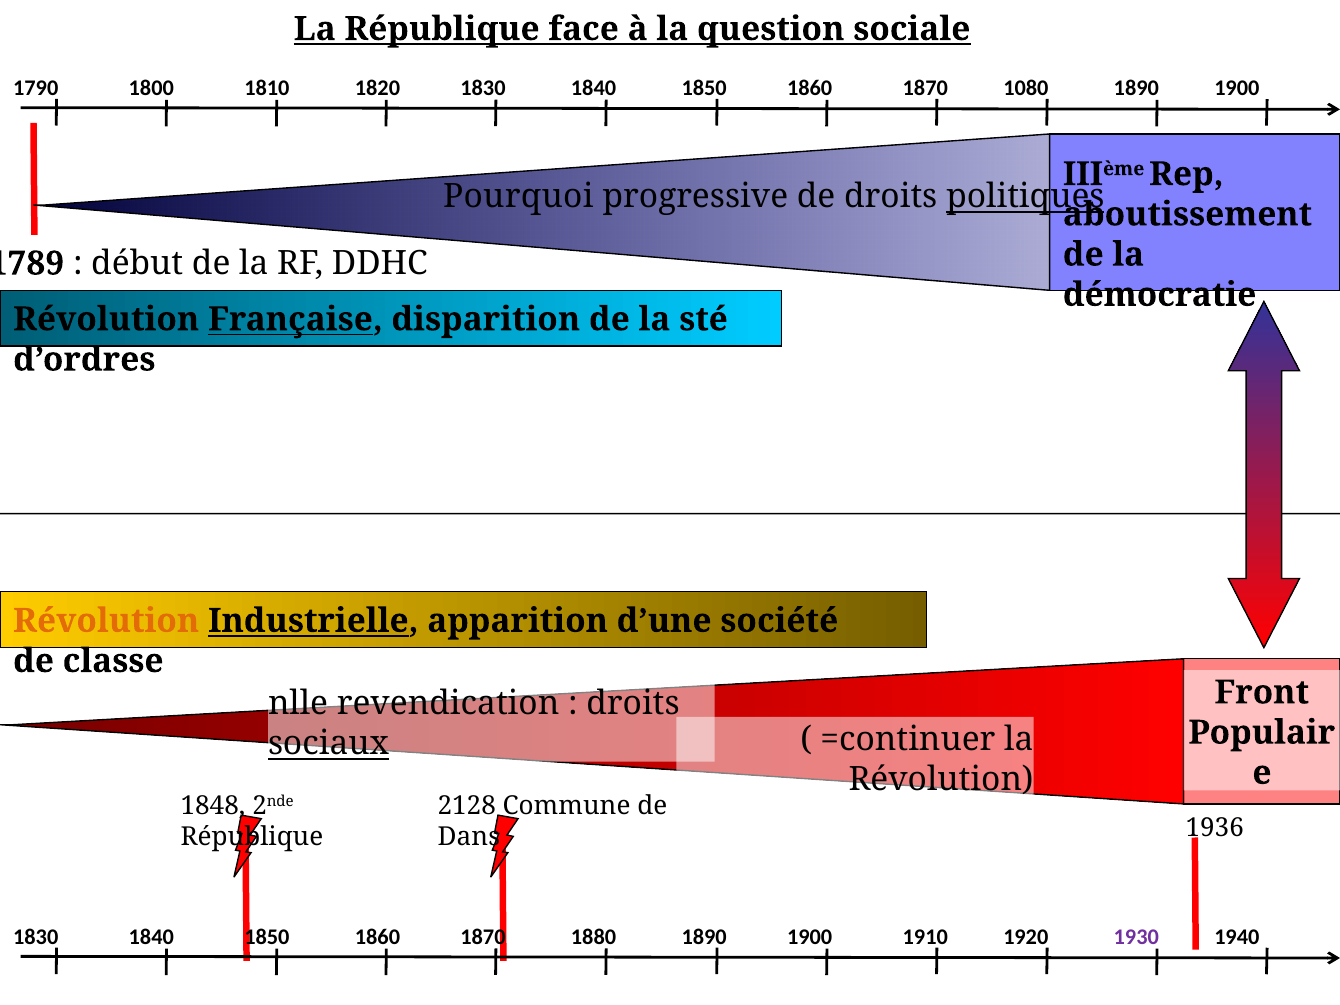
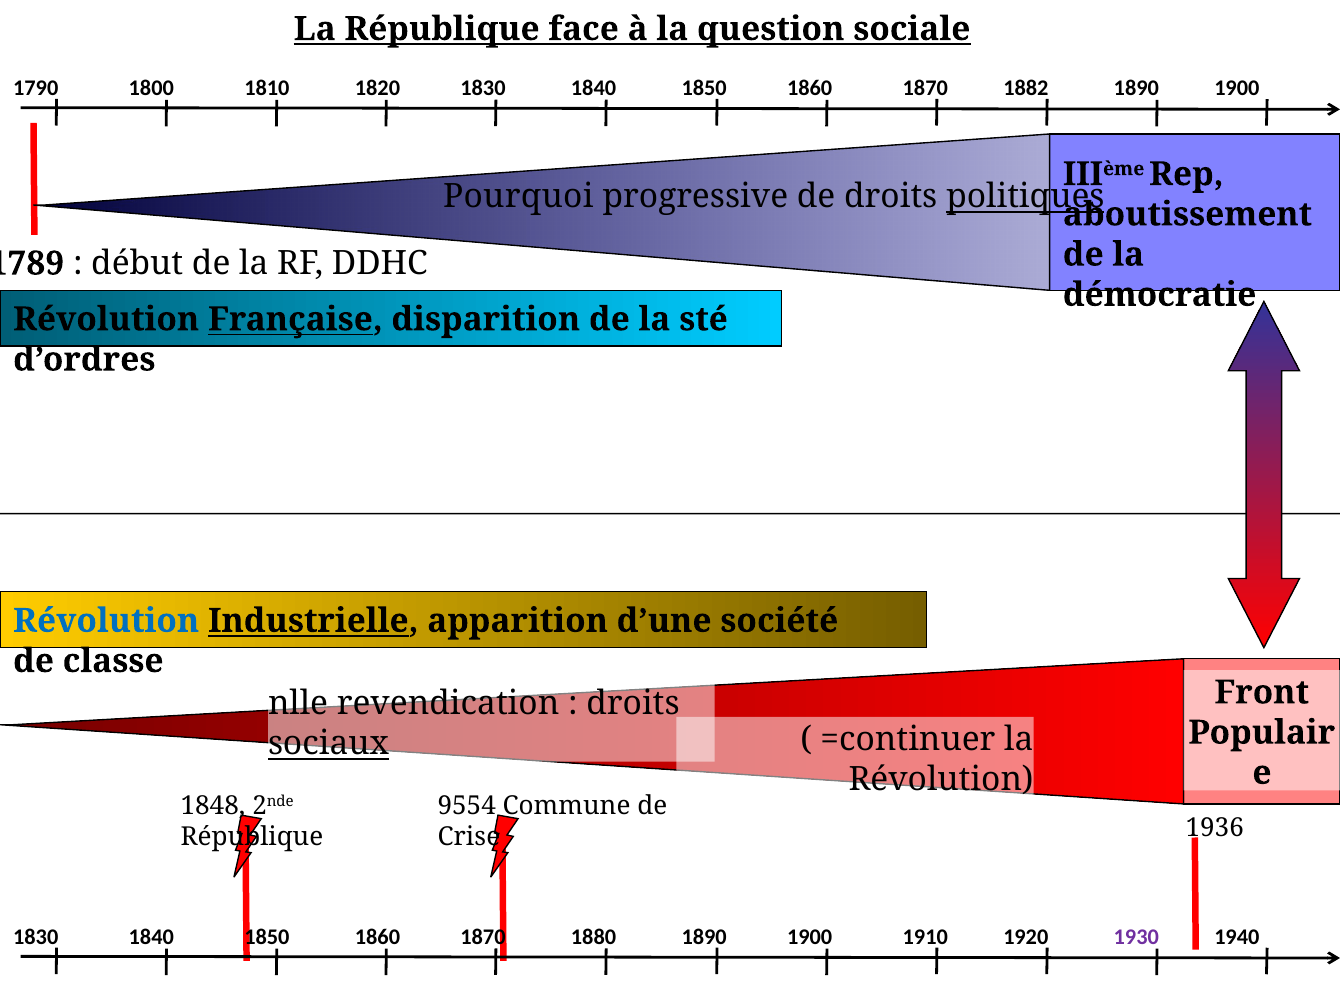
1080: 1080 -> 1882
Révolution at (106, 621) colour: orange -> blue
2128: 2128 -> 9554
Dans: Dans -> Crise
